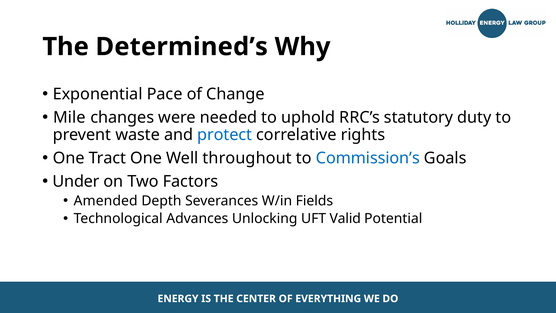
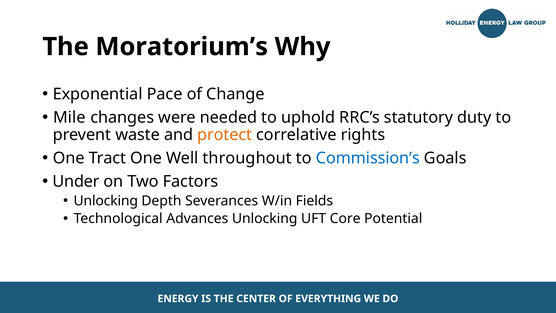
Determined’s: Determined’s -> Moratorium’s
protect colour: blue -> orange
Amended at (106, 201): Amended -> Unlocking
Valid: Valid -> Core
